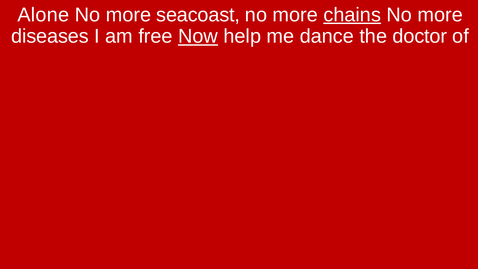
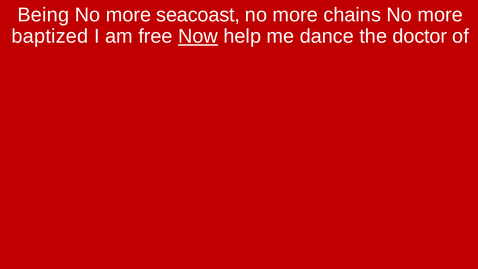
Alone: Alone -> Being
chains underline: present -> none
diseases: diseases -> baptized
